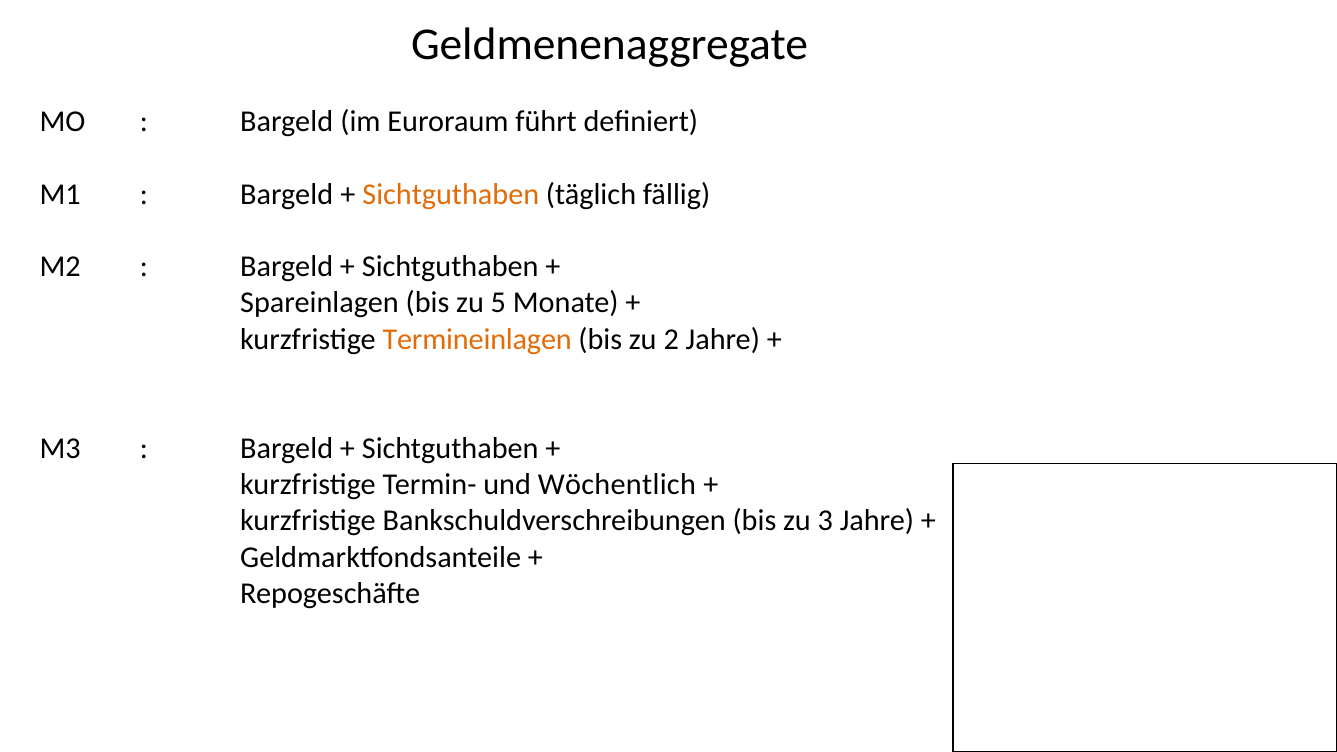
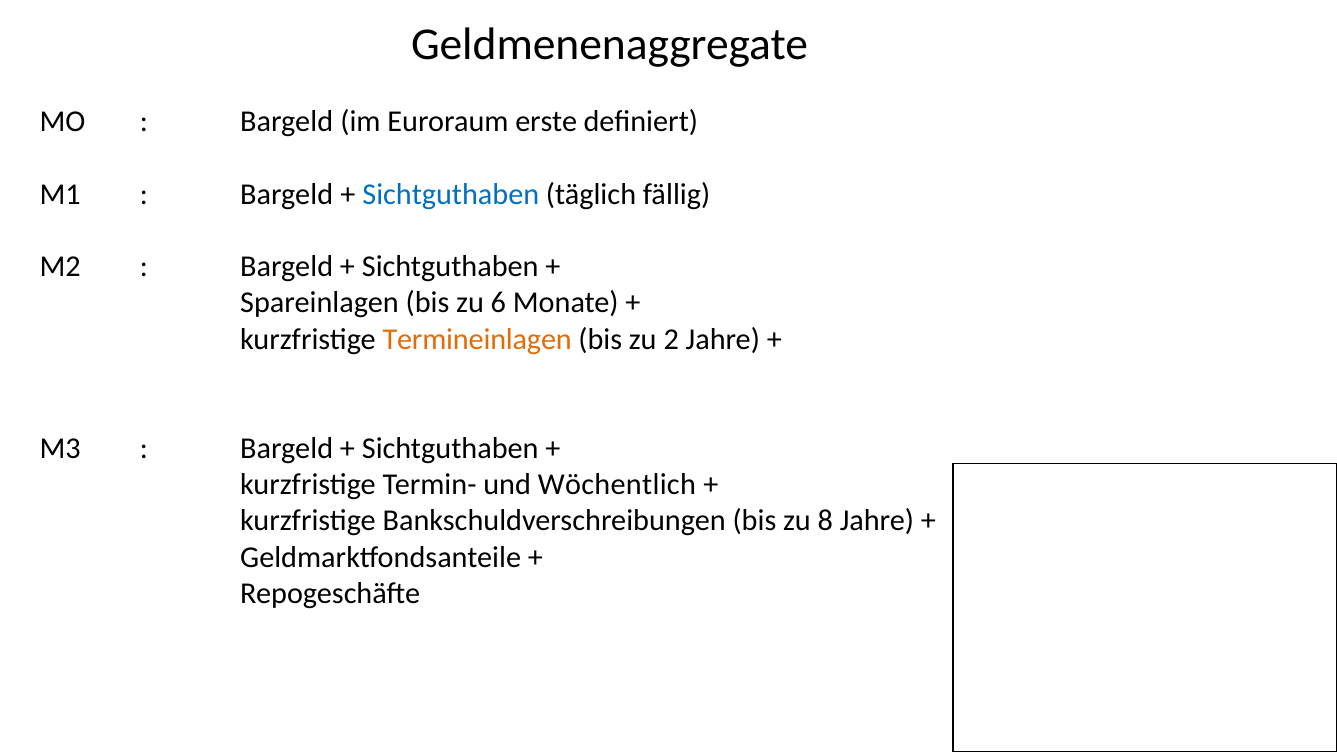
führt: führt -> erste
Sichtguthaben at (451, 194) colour: orange -> blue
5: 5 -> 6
3: 3 -> 8
